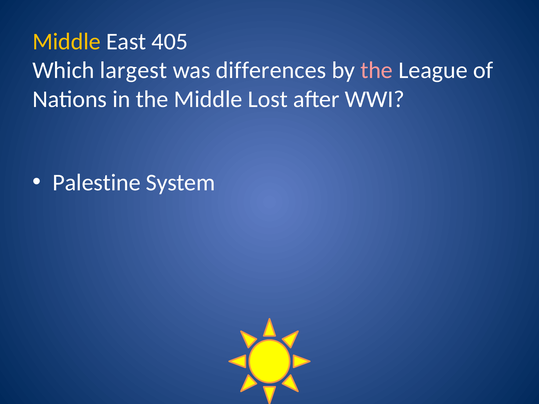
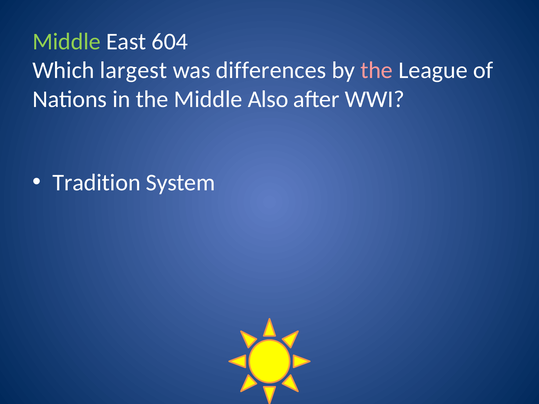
Middle at (67, 42) colour: yellow -> light green
405: 405 -> 604
Lost: Lost -> Also
Palestine: Palestine -> Tradition
